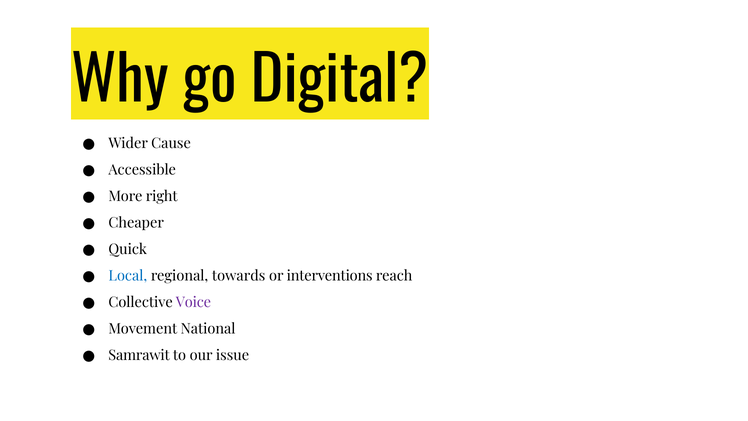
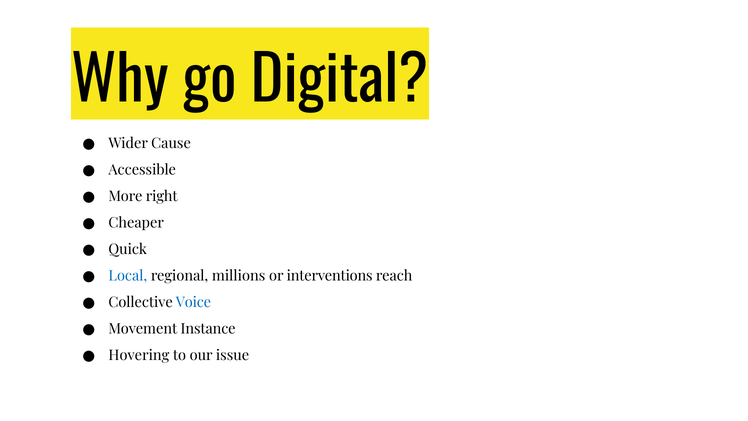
towards: towards -> millions
Voice colour: purple -> blue
National: National -> Instance
Samrawit: Samrawit -> Hovering
